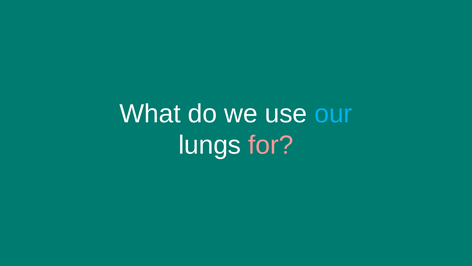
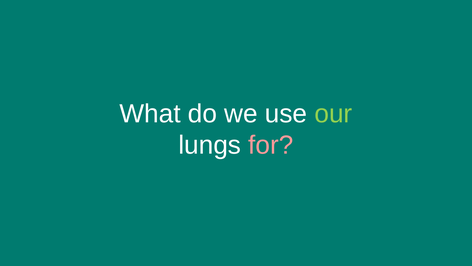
our colour: light blue -> light green
